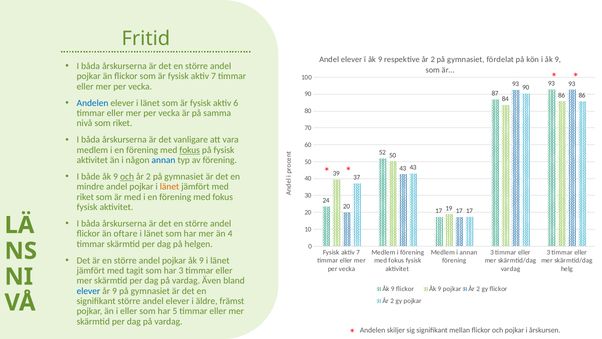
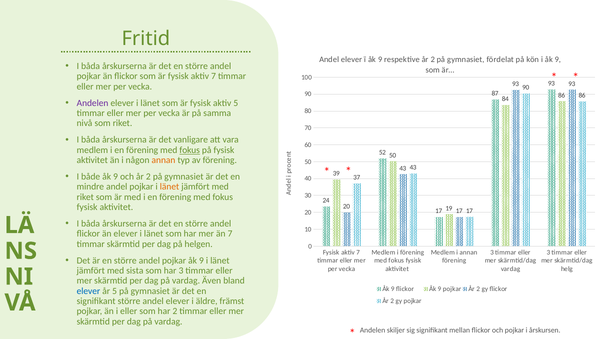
Andelen at (93, 103) colour: blue -> purple
aktiv 6: 6 -> 5
annan at (163, 160) colour: blue -> orange
och at (127, 176) underline: present -> none
än oftare: oftare -> elever
än 4: 4 -> 7
tagit: tagit -> sista
år 9: 9 -> 5
har 5: 5 -> 2
